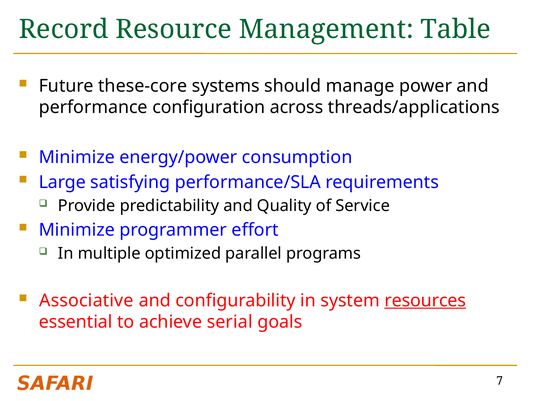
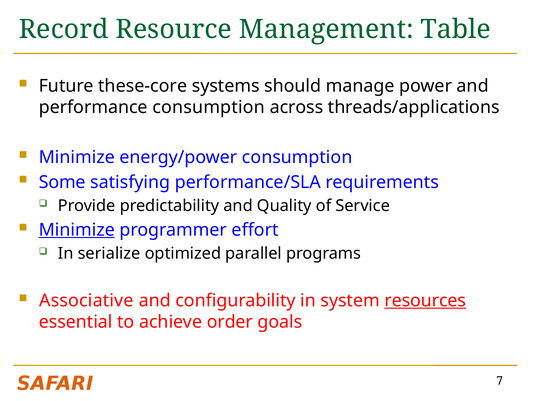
performance configuration: configuration -> consumption
Large: Large -> Some
Minimize at (77, 230) underline: none -> present
multiple: multiple -> serialize
serial: serial -> order
